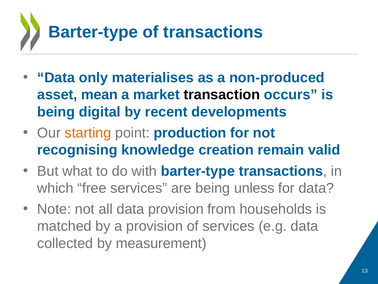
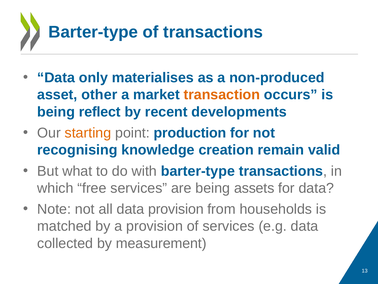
mean: mean -> other
transaction colour: black -> orange
digital: digital -> reflect
unless: unless -> assets
